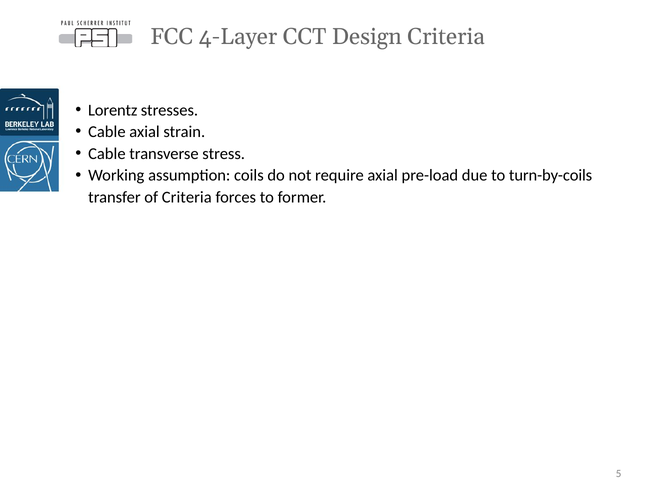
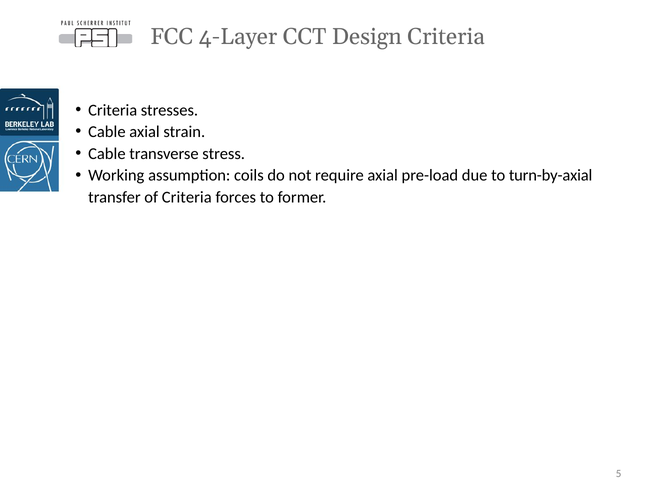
Lorentz at (113, 110): Lorentz -> Criteria
turn-by-coils: turn-by-coils -> turn-by-axial
